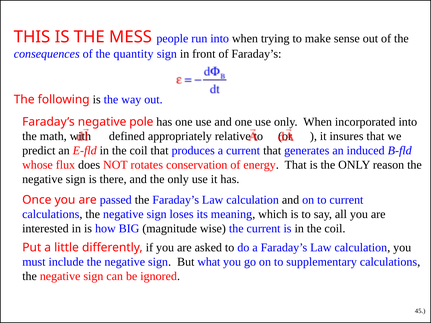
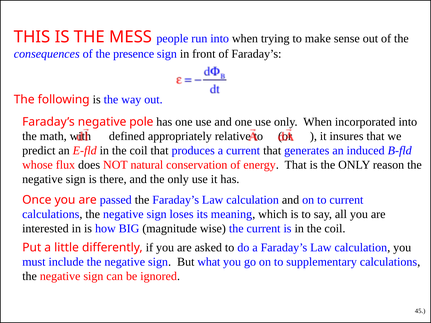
quantity: quantity -> presence
rotates: rotates -> natural
